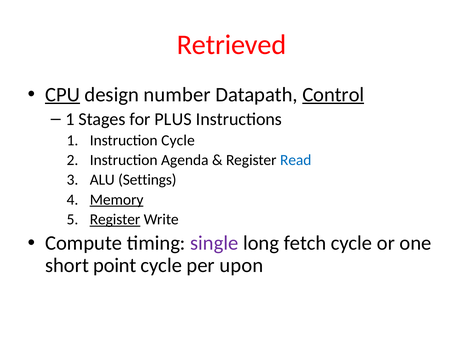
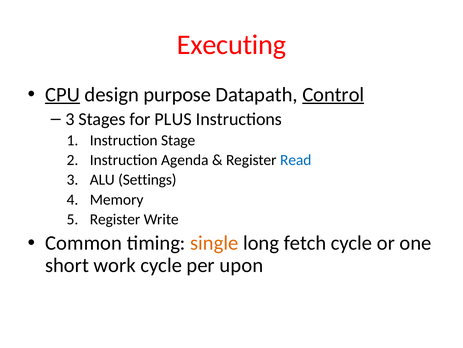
Retrieved: Retrieved -> Executing
number: number -> purpose
1 at (70, 119): 1 -> 3
Instruction Cycle: Cycle -> Stage
Memory underline: present -> none
Register at (115, 219) underline: present -> none
Compute: Compute -> Common
single colour: purple -> orange
point: point -> work
